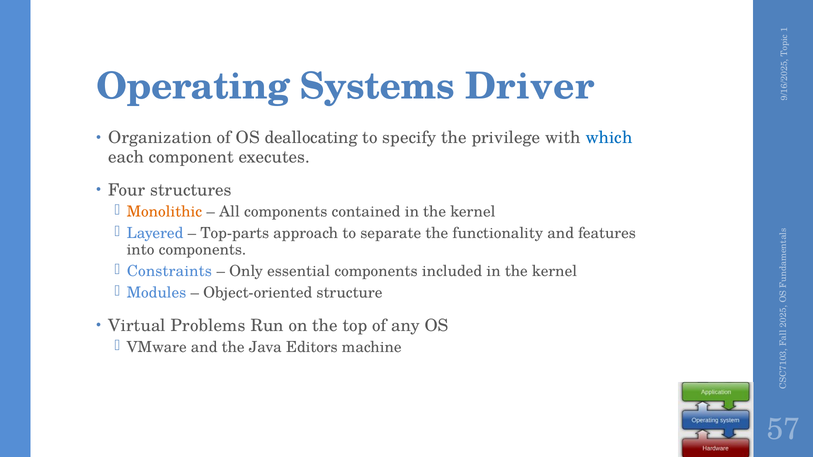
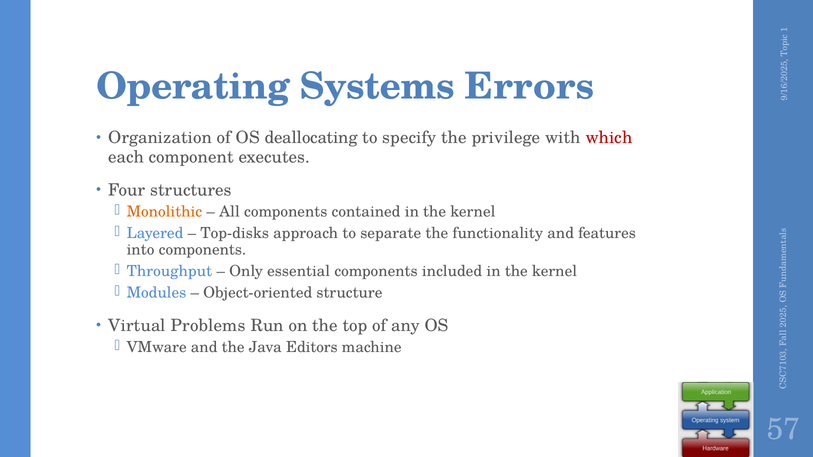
Driver: Driver -> Errors
which colour: blue -> red
Top-parts: Top-parts -> Top-disks
Constraints: Constraints -> Throughput
